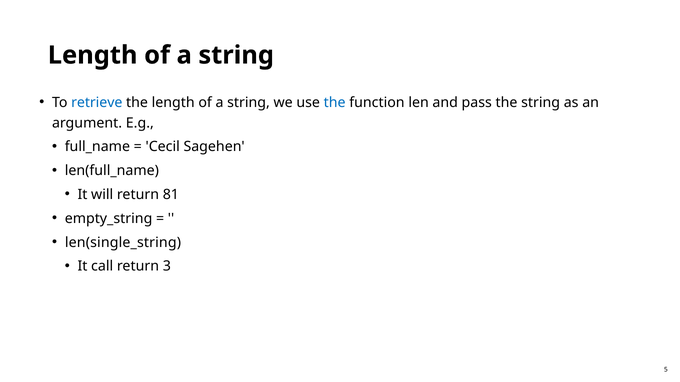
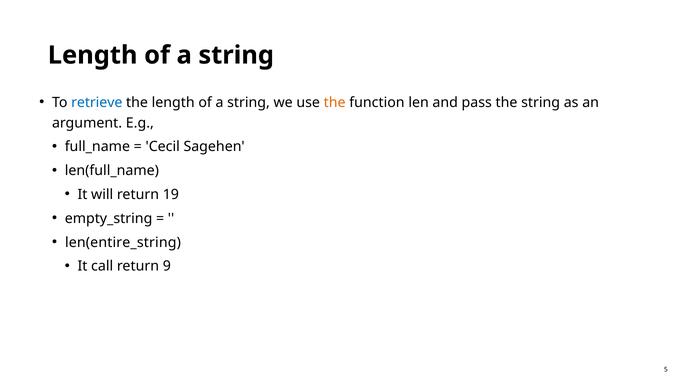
the at (335, 103) colour: blue -> orange
81: 81 -> 19
len(single_string: len(single_string -> len(entire_string
3: 3 -> 9
